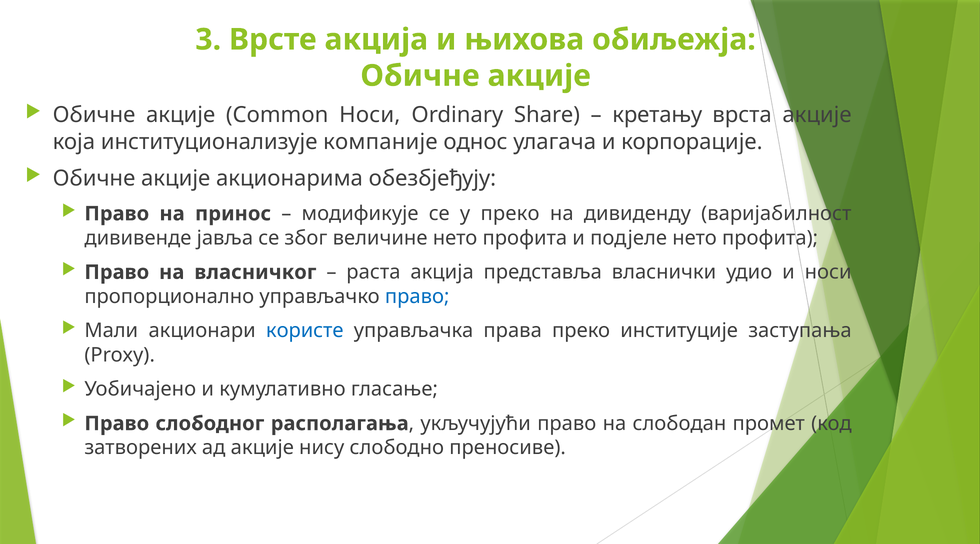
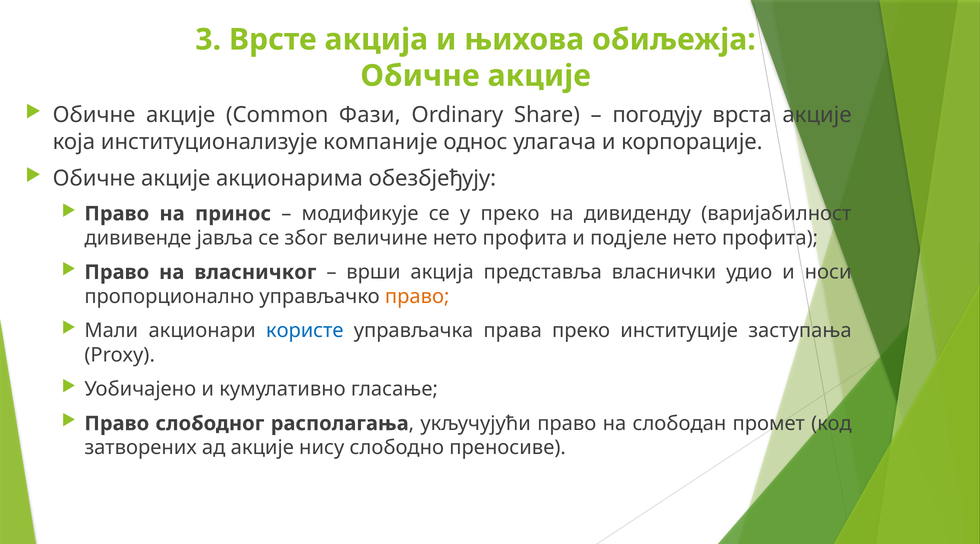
Common Носи: Носи -> Фази
кретању: кретању -> погодују
раста: раста -> врши
право at (417, 297) colour: blue -> orange
